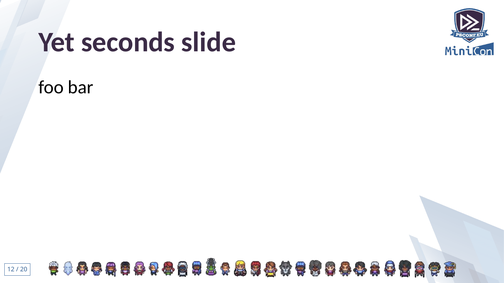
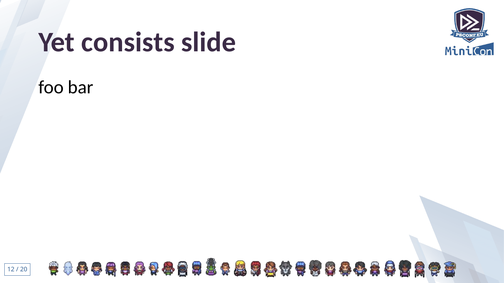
seconds: seconds -> consists
